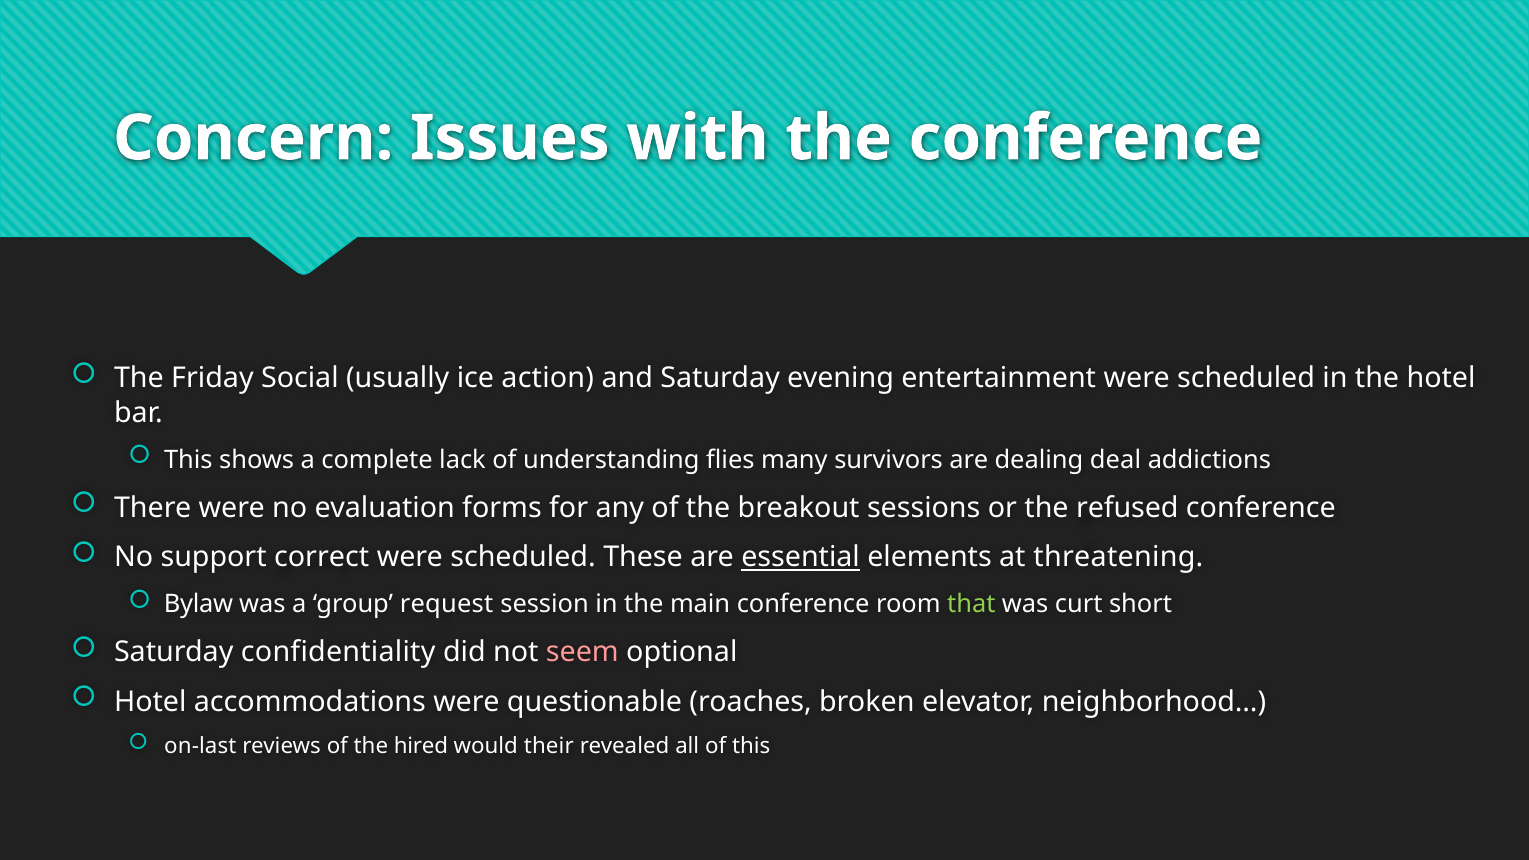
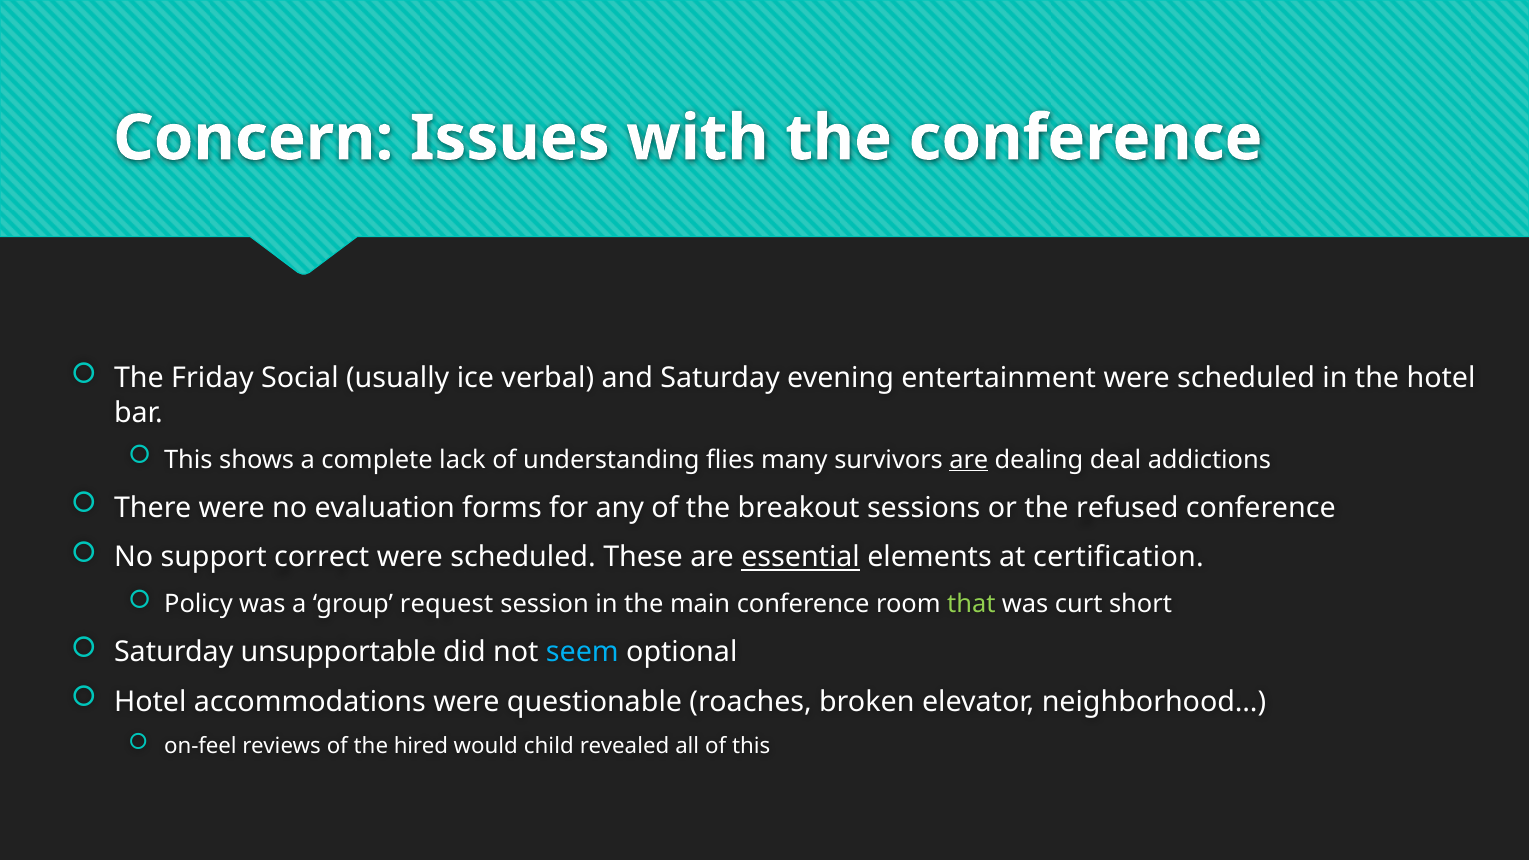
action: action -> verbal
are at (969, 460) underline: none -> present
threatening: threatening -> certification
Bylaw: Bylaw -> Policy
confidentiality: confidentiality -> unsupportable
seem colour: pink -> light blue
on-last: on-last -> on-feel
their: their -> child
